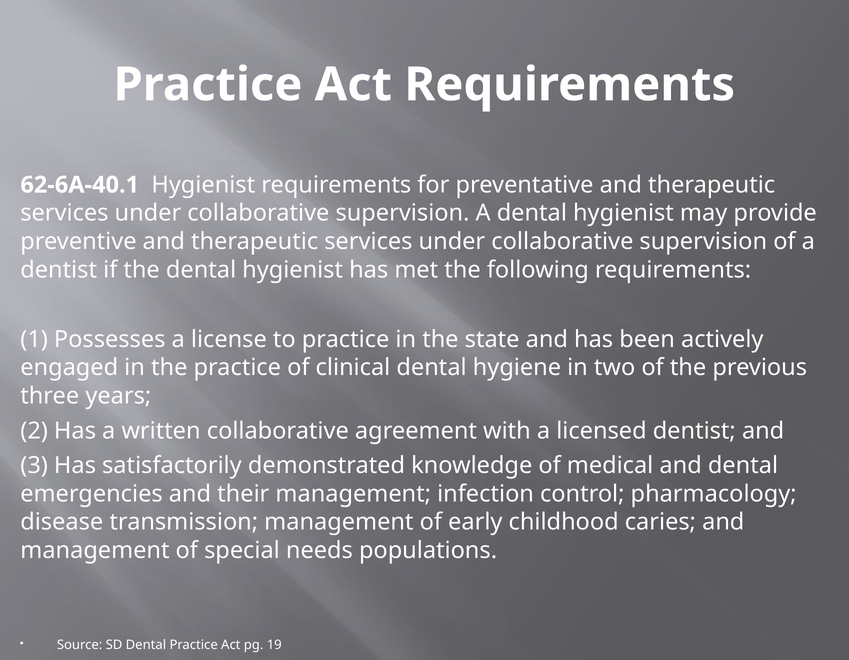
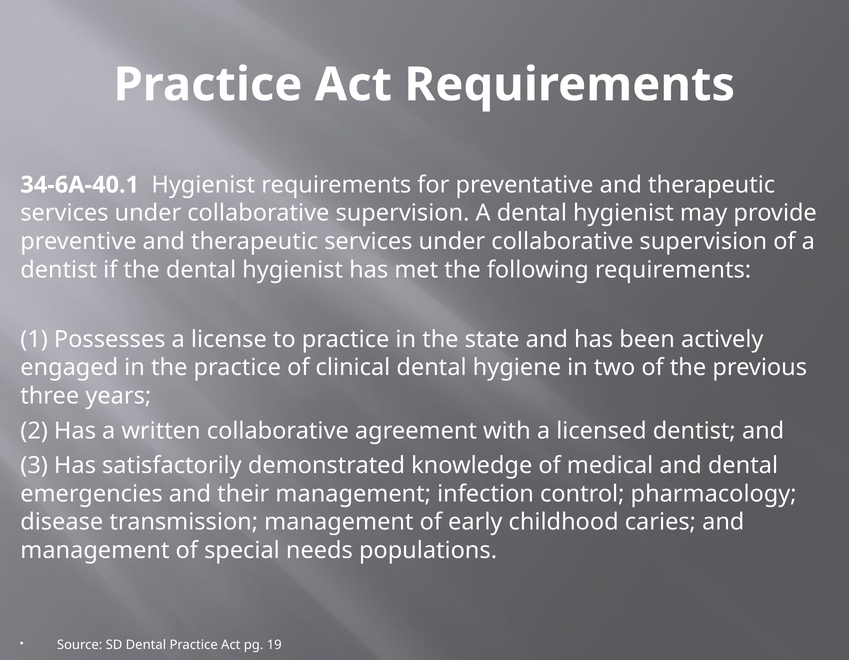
62-6A-40.1: 62-6A-40.1 -> 34-6A-40.1
